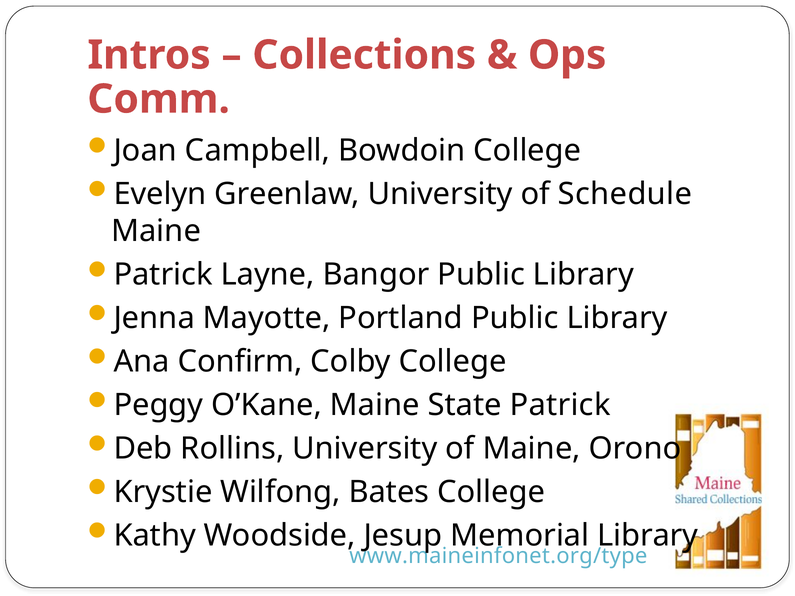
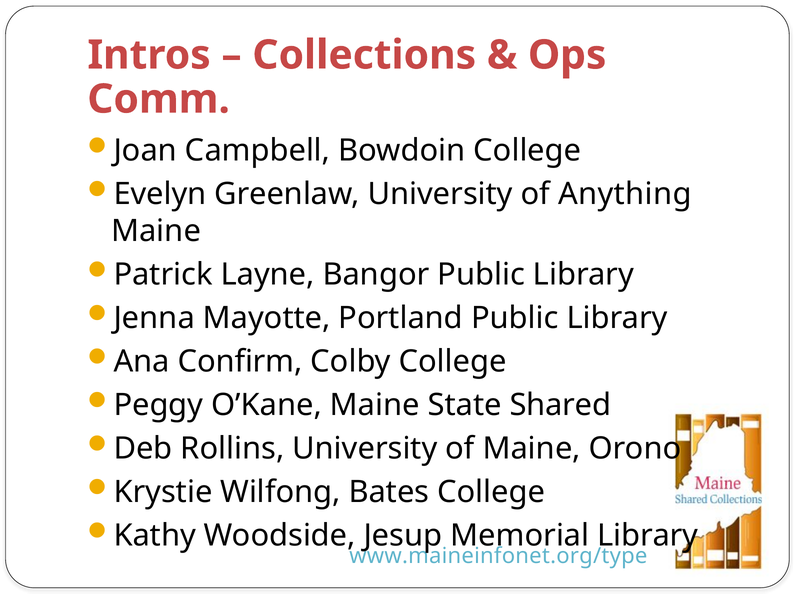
Schedule: Schedule -> Anything
State Patrick: Patrick -> Shared
